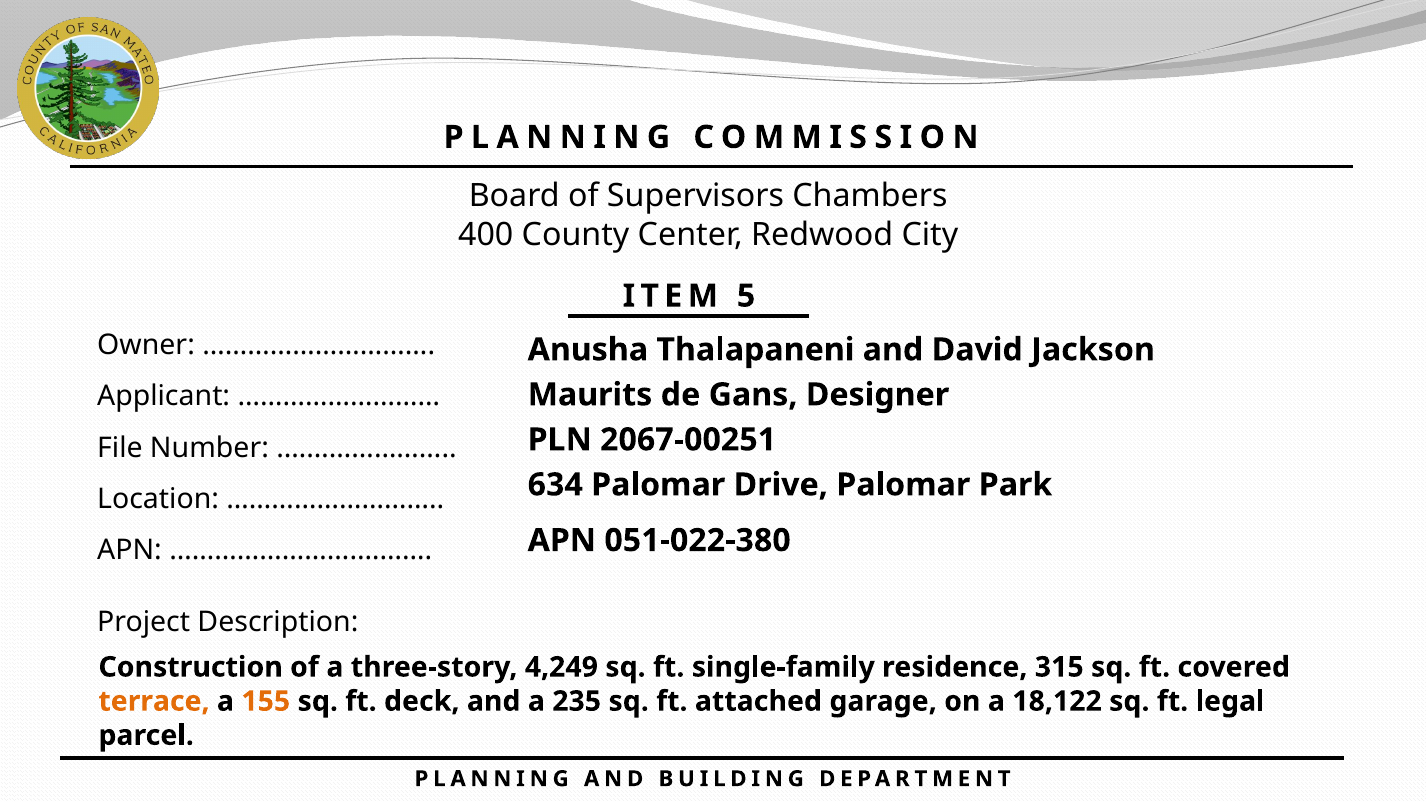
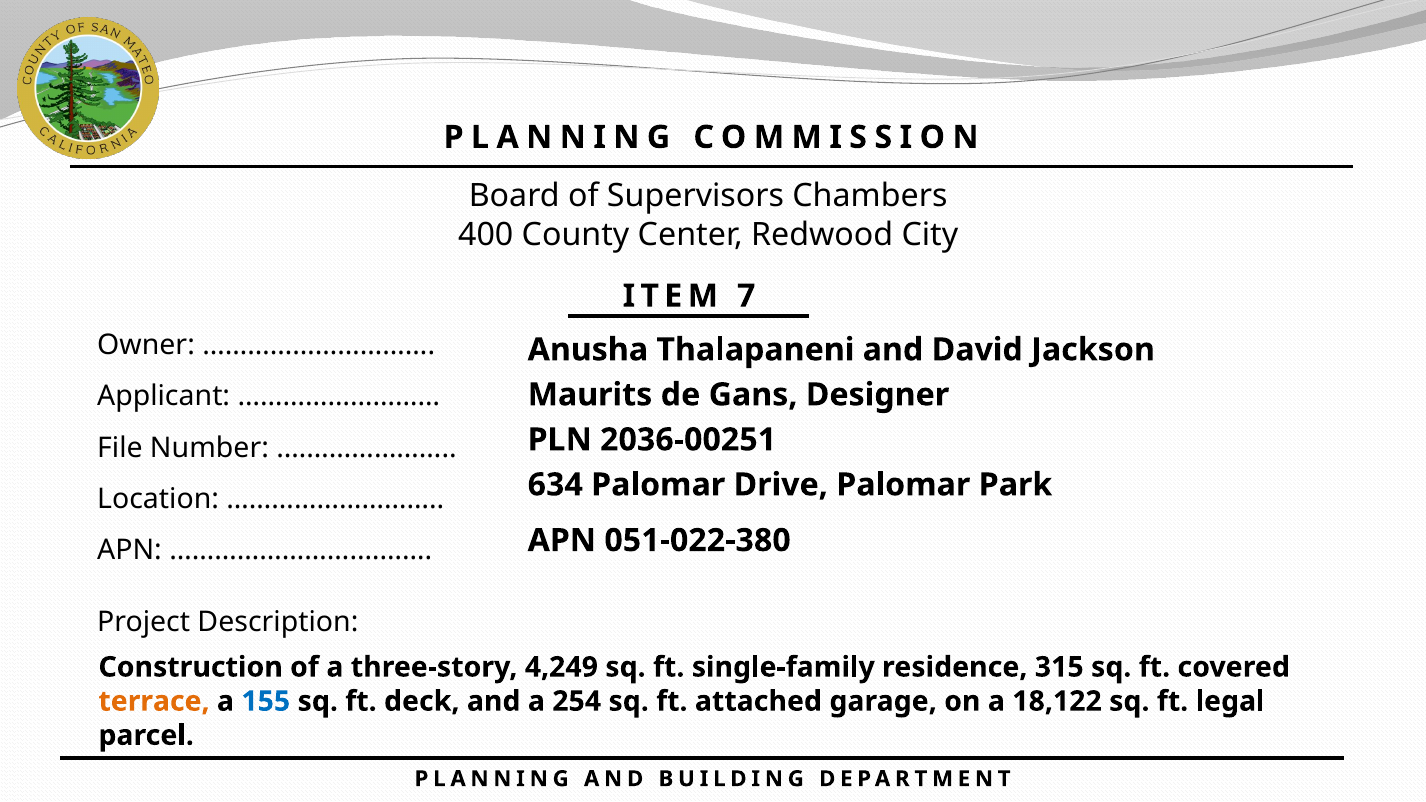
5: 5 -> 7
2067-00251: 2067-00251 -> 2036-00251
155 colour: orange -> blue
235: 235 -> 254
